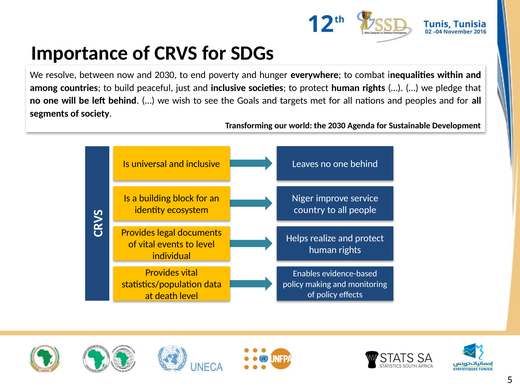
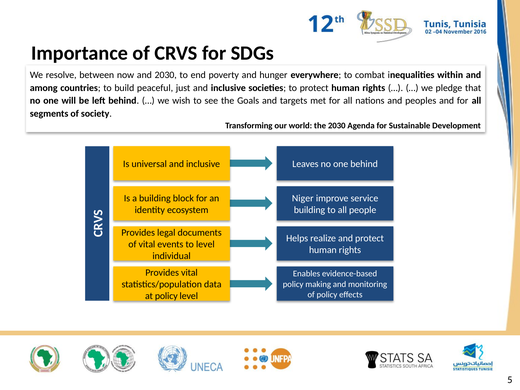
country at (309, 210): country -> building
at death: death -> policy
